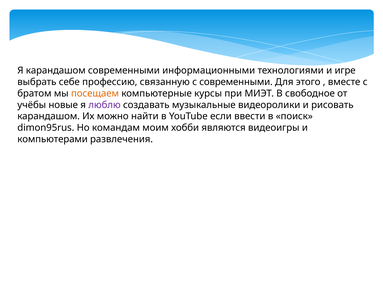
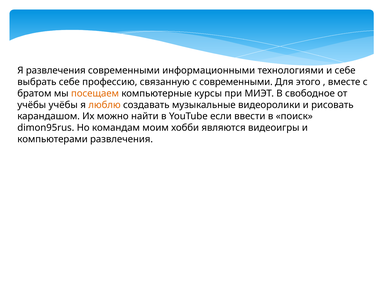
Я карандашом: карандашом -> развлечения
и игре: игре -> себе
учёбы новые: новые -> учёбы
люблю colour: purple -> orange
